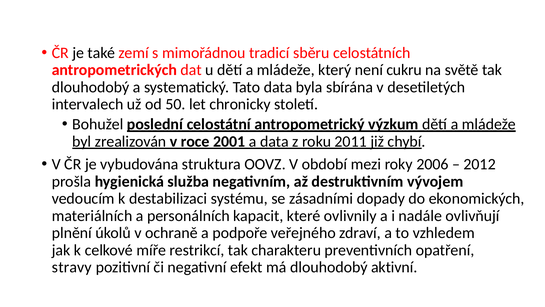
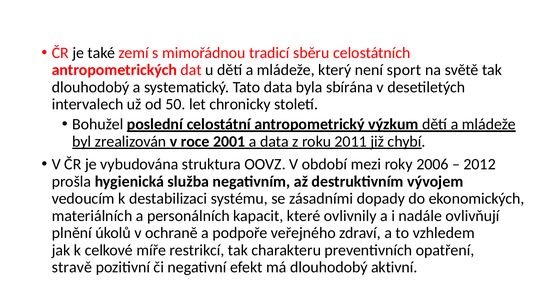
cukru: cukru -> sport
stravy: stravy -> stravě
